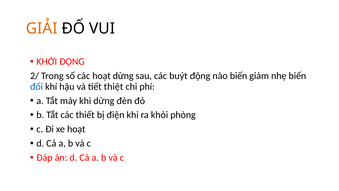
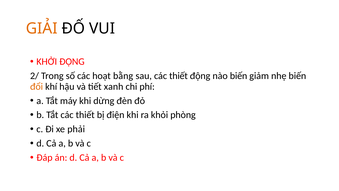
hoạt dừng: dừng -> bằng
sau các buýt: buýt -> thiết
đổi colour: blue -> orange
thiệt: thiệt -> xanh
xe hoạt: hoạt -> phải
